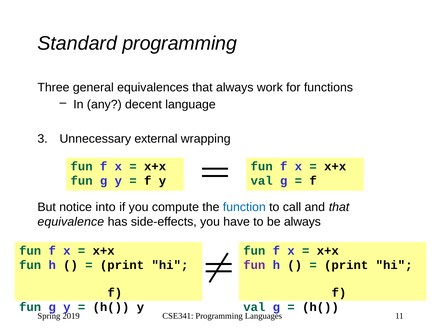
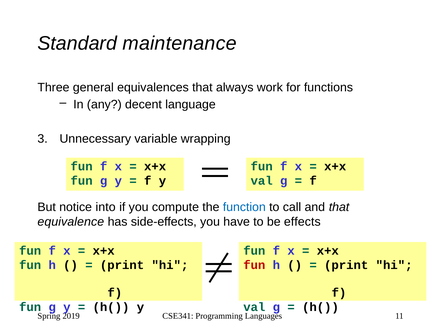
Standard programming: programming -> maintenance
external: external -> variable
be always: always -> effects
fun at (254, 266) colour: purple -> red
